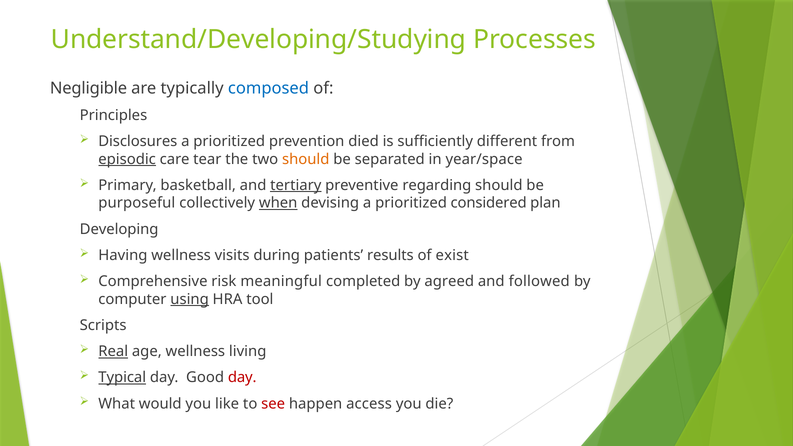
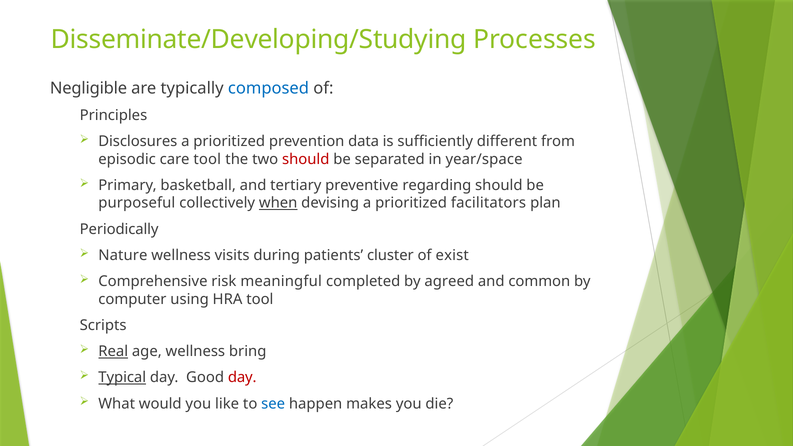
Understand/Developing/Studying: Understand/Developing/Studying -> Disseminate/Developing/Studying
died: died -> data
episodic underline: present -> none
care tear: tear -> tool
should at (306, 159) colour: orange -> red
tertiary underline: present -> none
considered: considered -> facilitators
Developing: Developing -> Periodically
Having: Having -> Nature
results: results -> cluster
followed: followed -> common
using underline: present -> none
living: living -> bring
see colour: red -> blue
access: access -> makes
